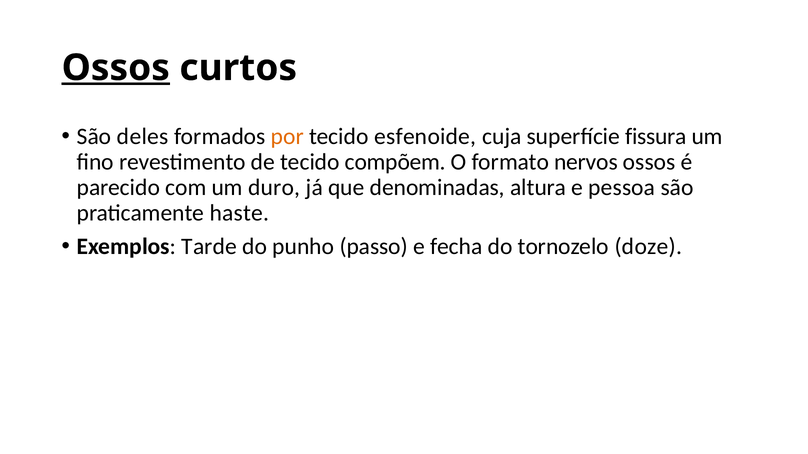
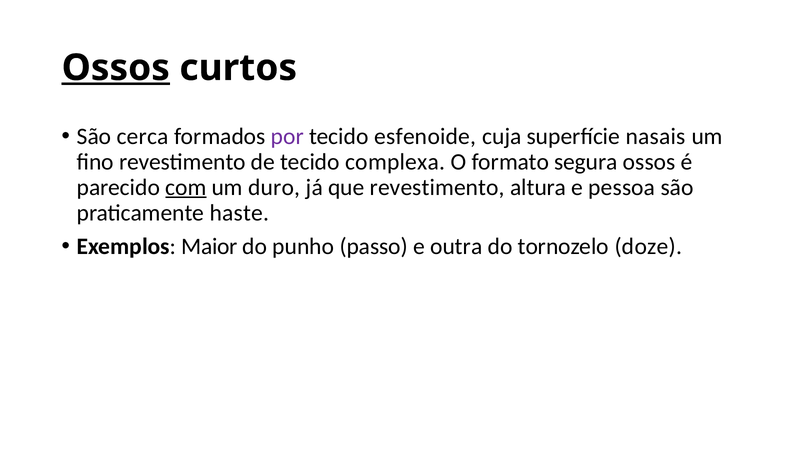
deles: deles -> cerca
por colour: orange -> purple
fissura: fissura -> nasais
compõem: compõem -> complexa
nervos: nervos -> segura
com underline: none -> present
que denominadas: denominadas -> revestimento
Tarde: Tarde -> Maior
fecha: fecha -> outra
